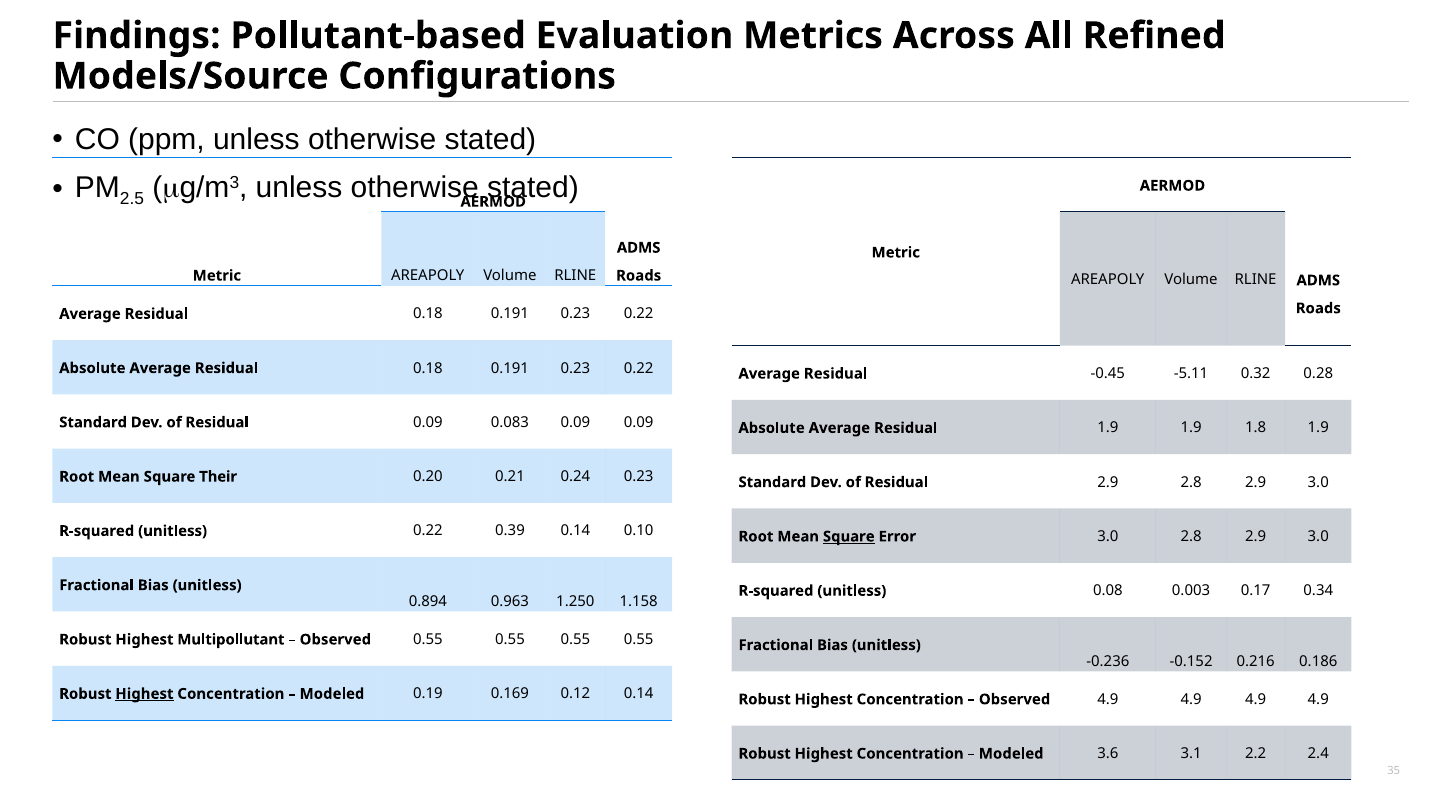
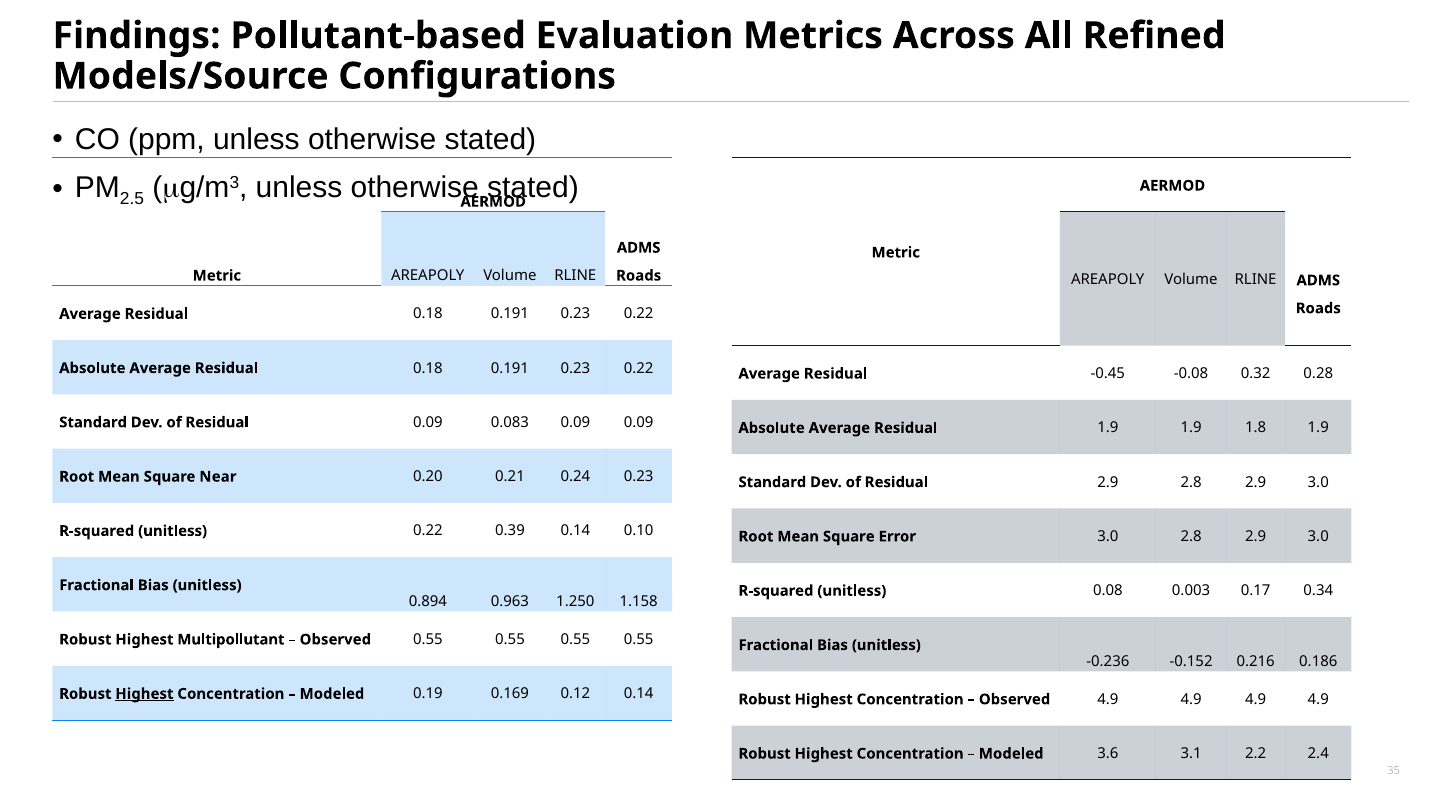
-5.11: -5.11 -> -0.08
Their: Their -> Near
Square at (849, 537) underline: present -> none
